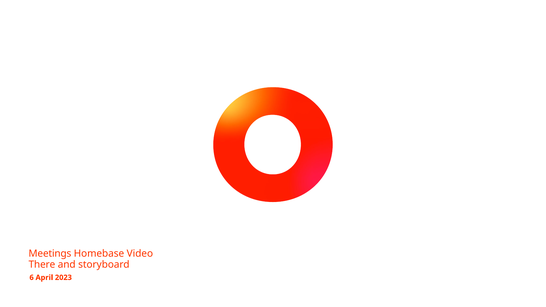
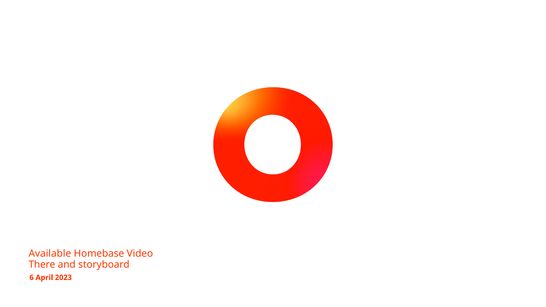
Meetings: Meetings -> Available
